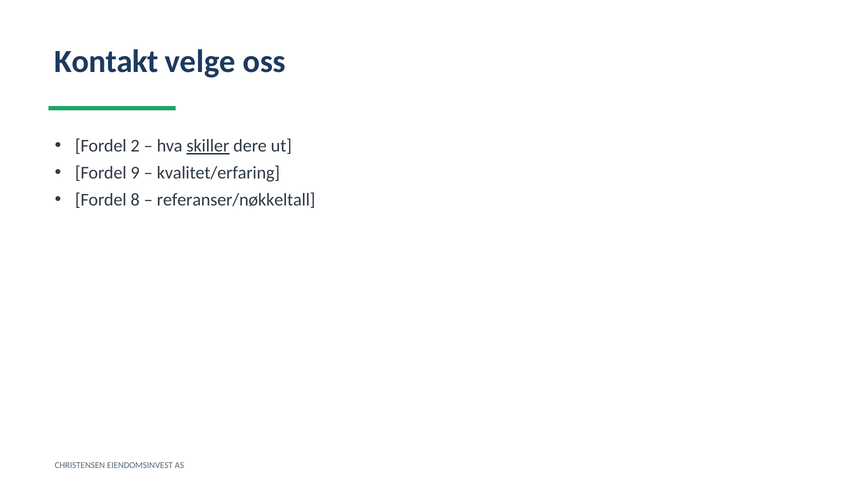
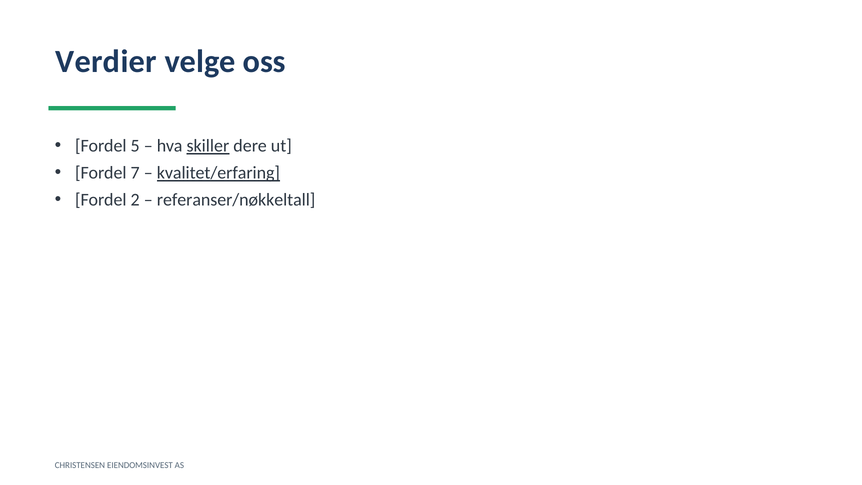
Kontakt: Kontakt -> Verdier
2: 2 -> 5
9: 9 -> 7
kvalitet/erfaring underline: none -> present
8: 8 -> 2
